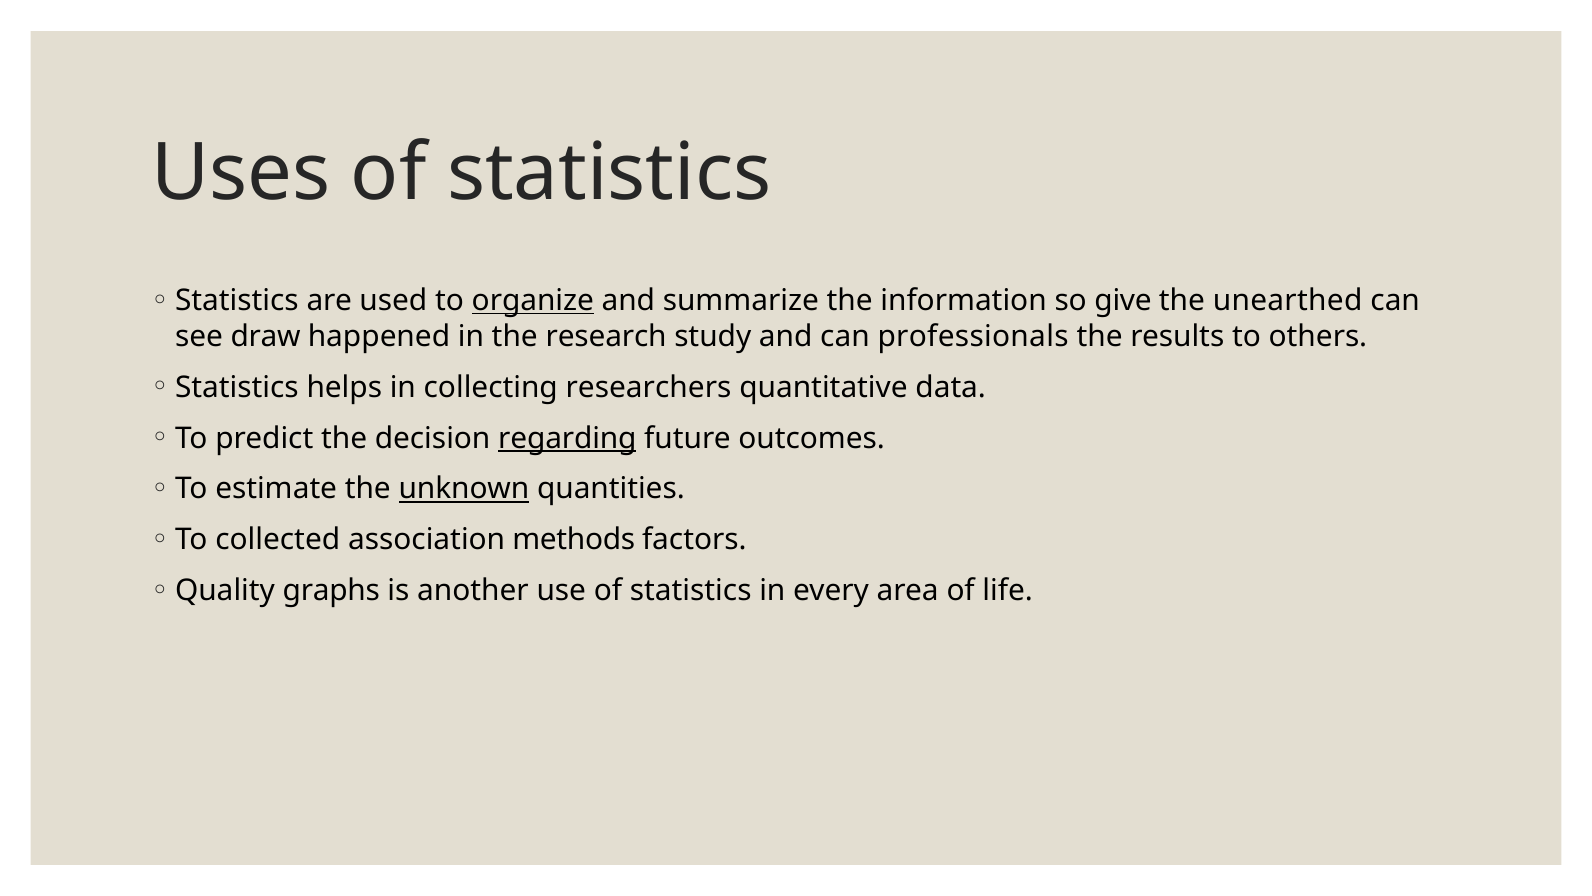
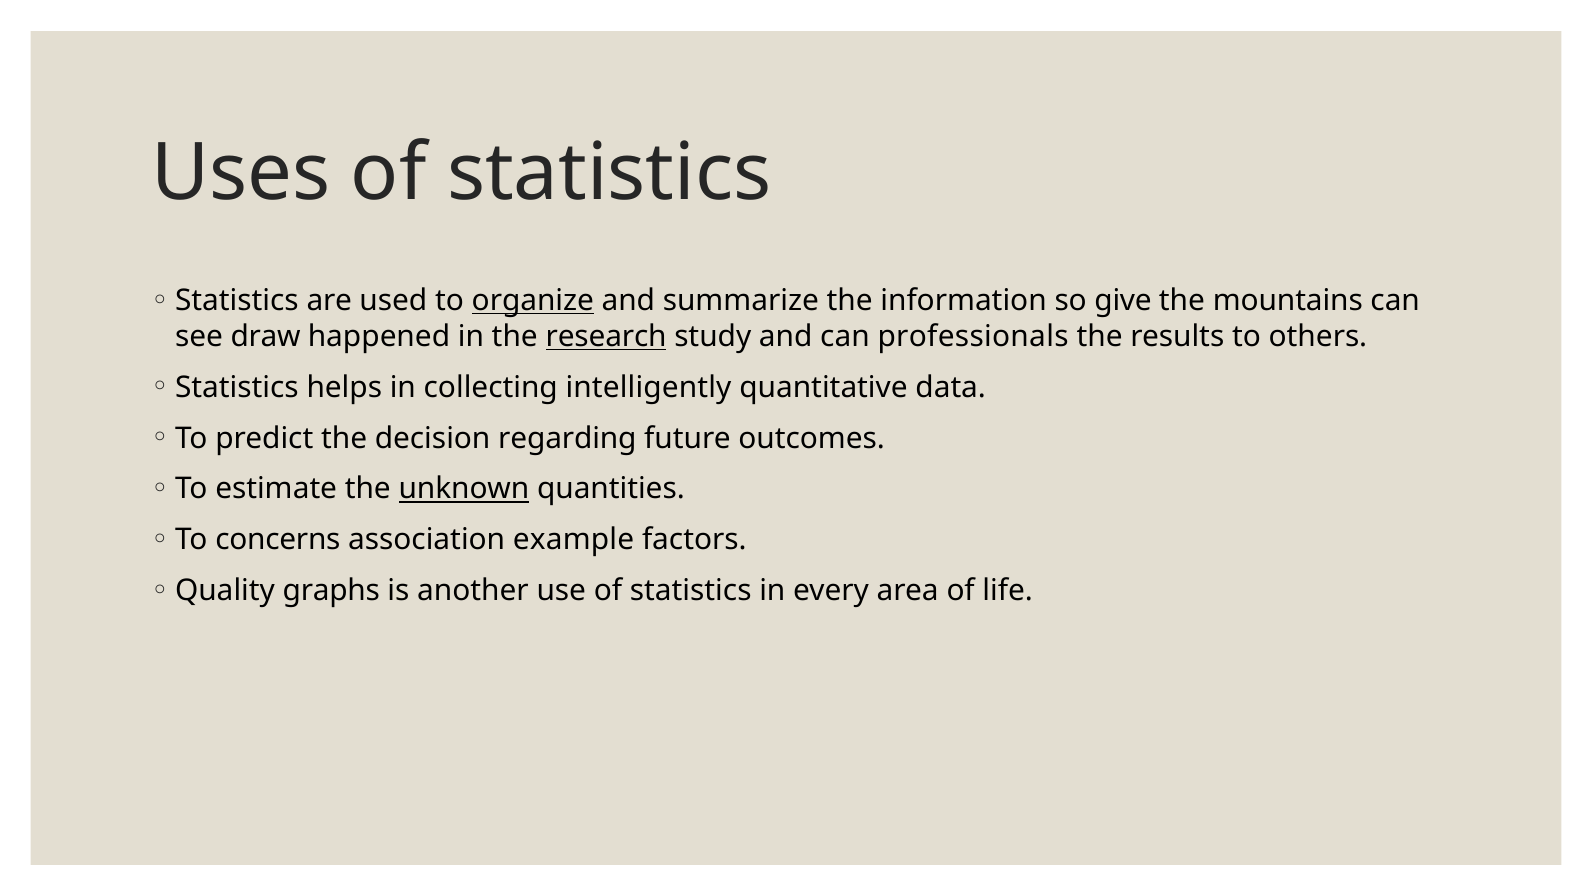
unearthed: unearthed -> mountains
research underline: none -> present
researchers: researchers -> intelligently
regarding underline: present -> none
collected: collected -> concerns
methods: methods -> example
